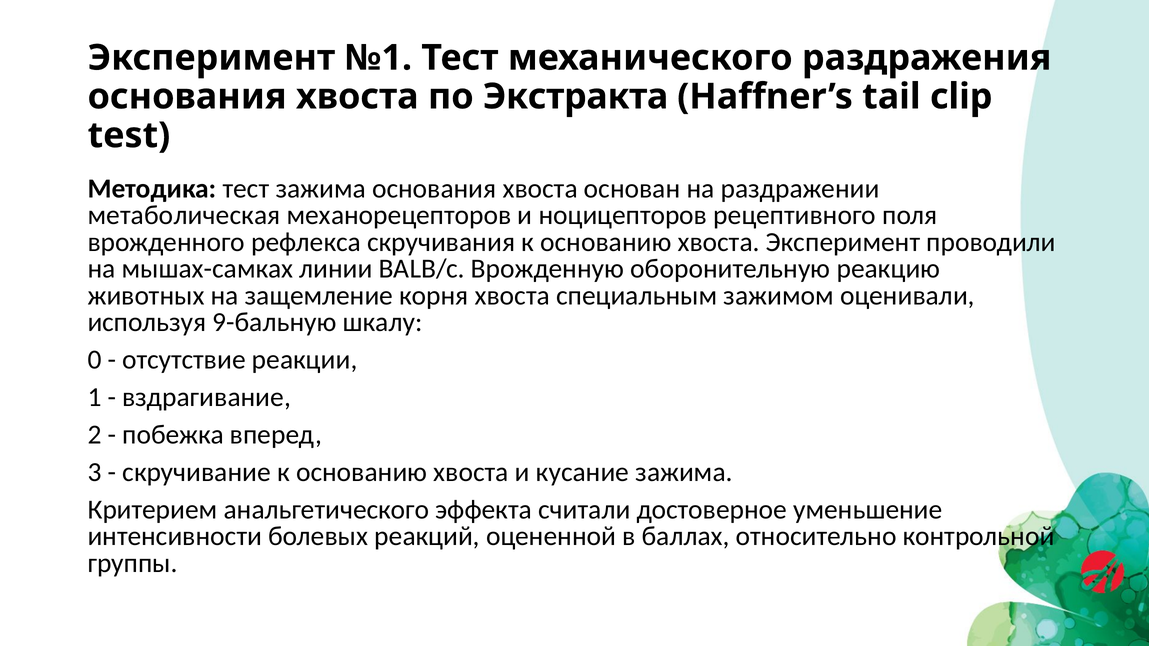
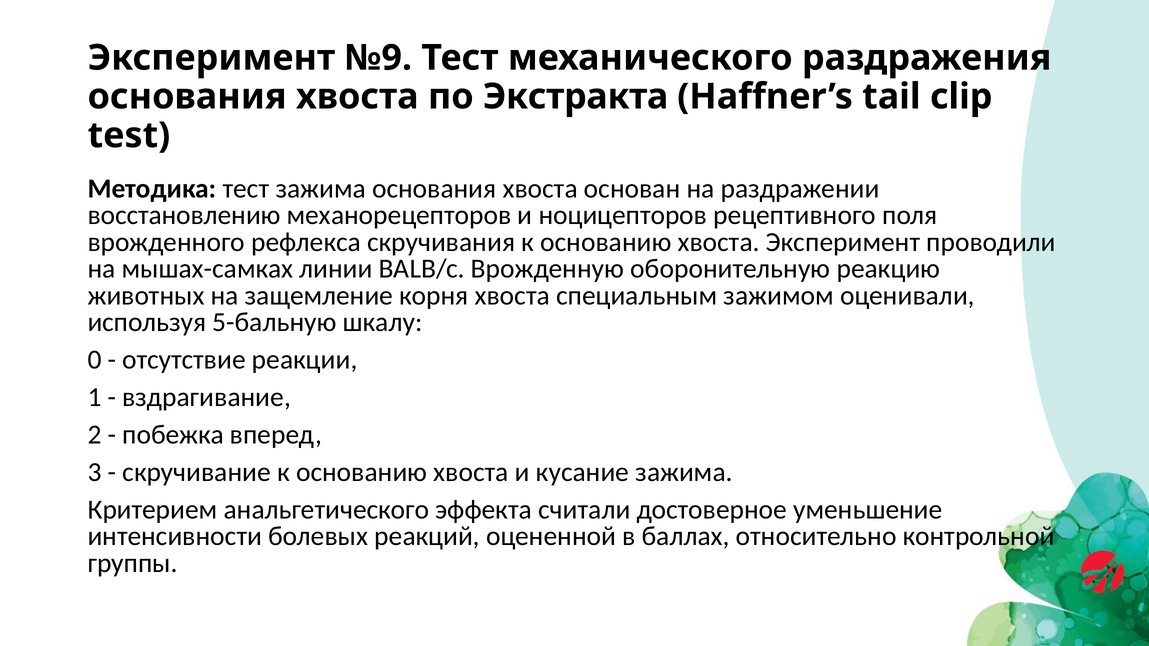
№1: №1 -> №9
метаболическая: метаболическая -> восстановлению
9-бальную: 9-бальную -> 5-бальную
